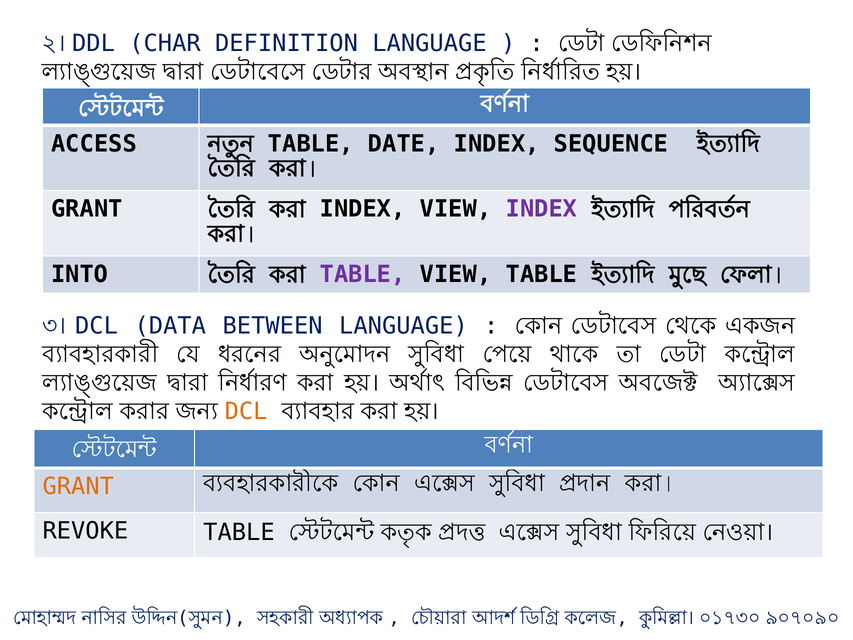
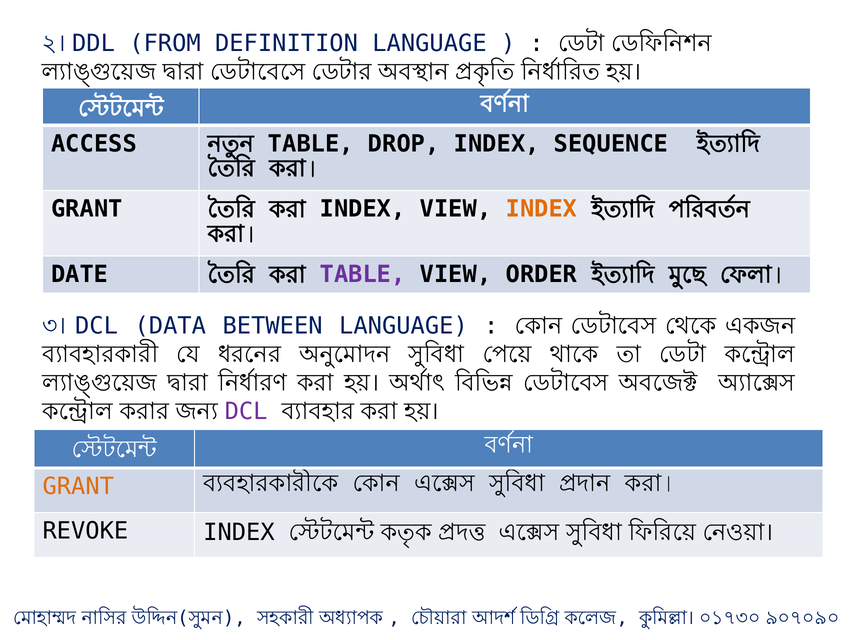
CHAR: CHAR -> FROM
DATE: DATE -> DROP
INDEX at (541, 209) colour: purple -> orange
INTO: INTO -> DATE
VIEW TABLE: TABLE -> ORDER
DCL at (246, 411) colour: orange -> purple
REVOKE TABLE: TABLE -> INDEX
